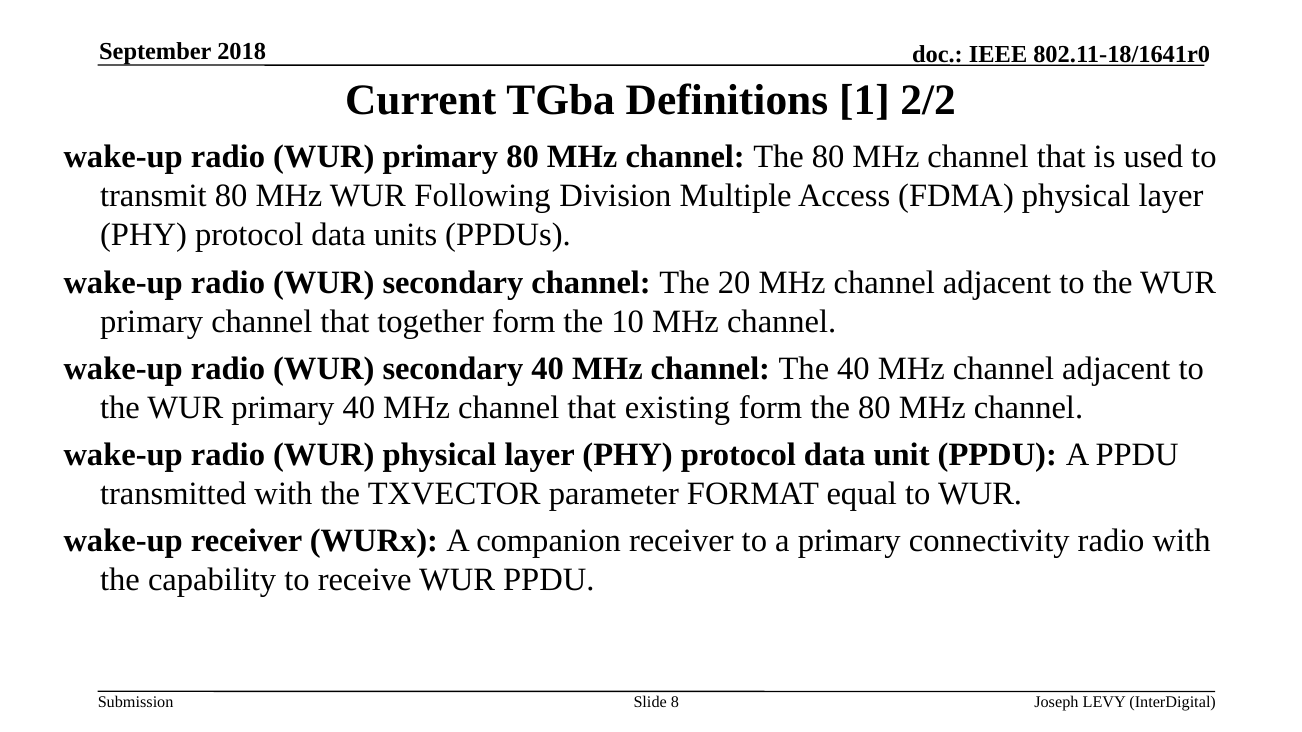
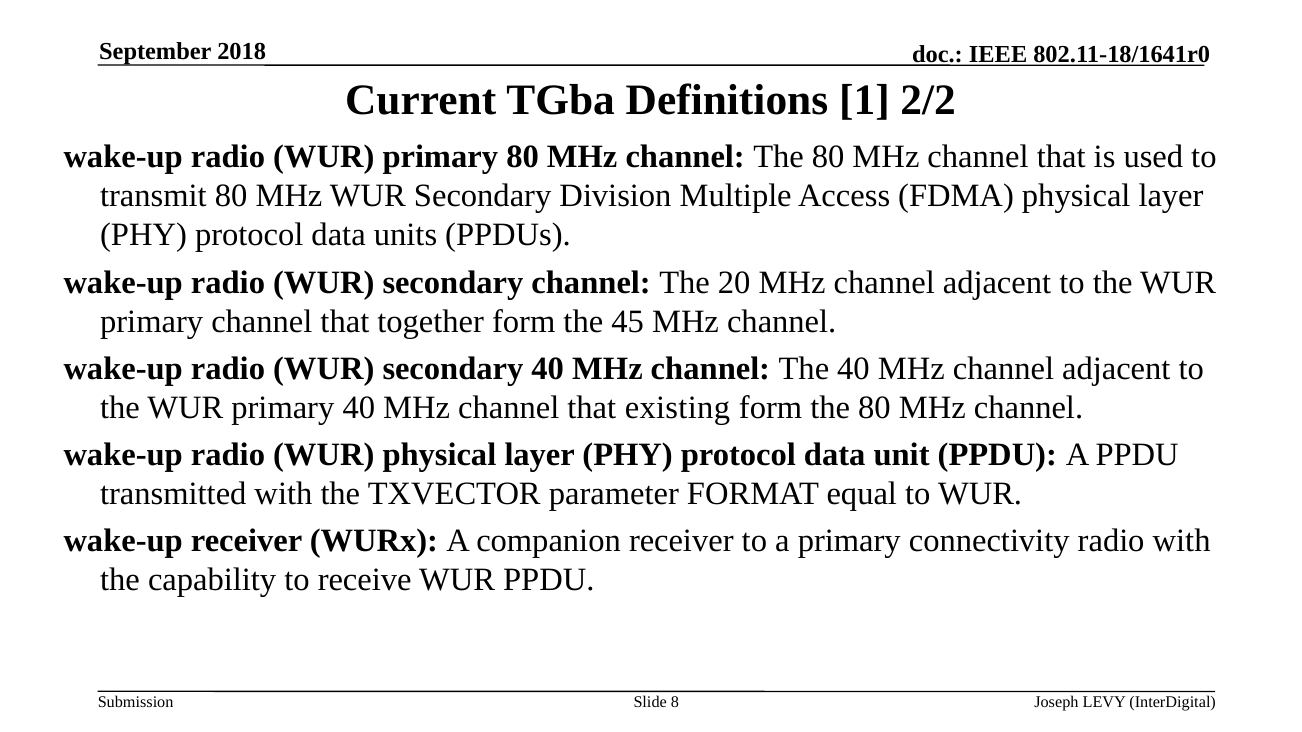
MHz WUR Following: Following -> Secondary
10: 10 -> 45
